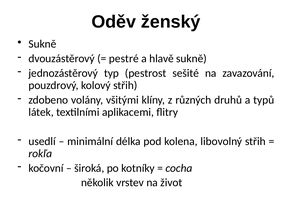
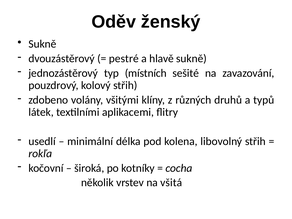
pestrost: pestrost -> místních
život: život -> všitá
